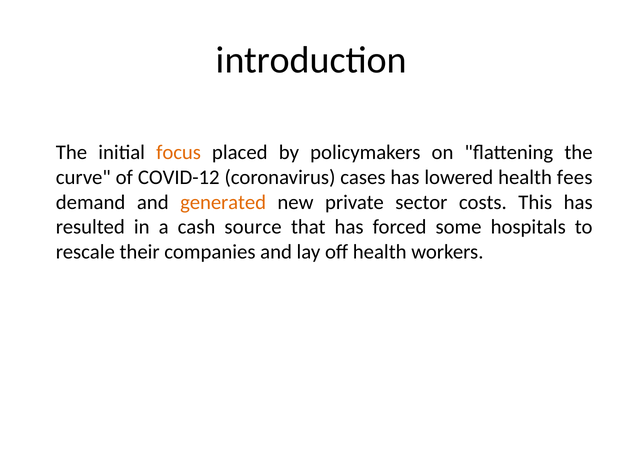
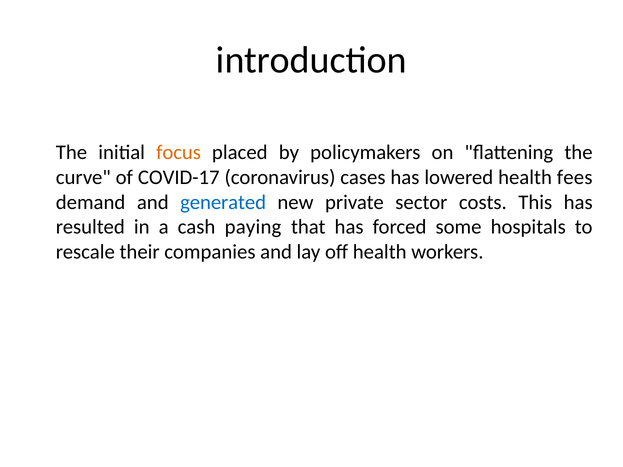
COVID-12: COVID-12 -> COVID-17
generated colour: orange -> blue
source: source -> paying
